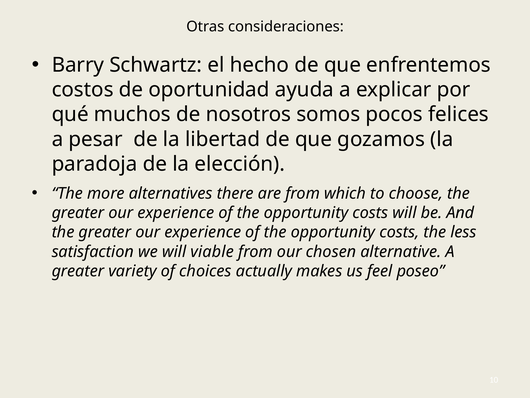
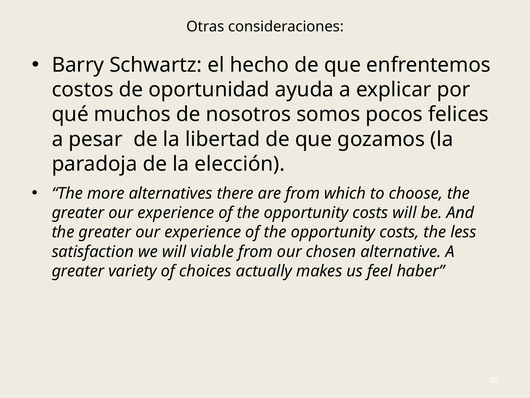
poseo: poseo -> haber
